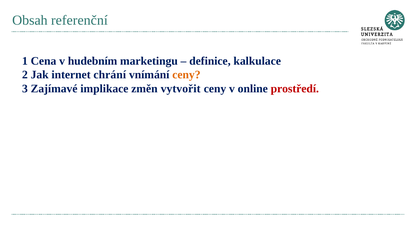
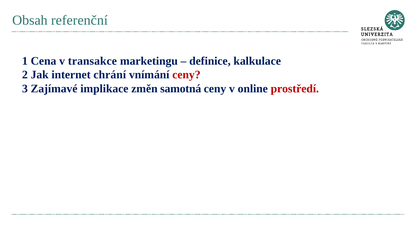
hudebním: hudebním -> transakce
ceny at (186, 75) colour: orange -> red
vytvořit: vytvořit -> samotná
